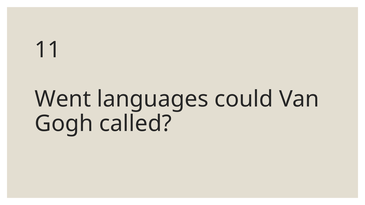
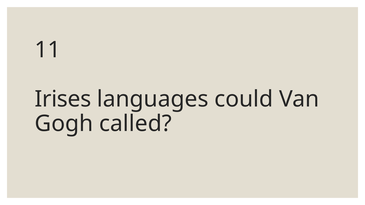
Went: Went -> Irises
